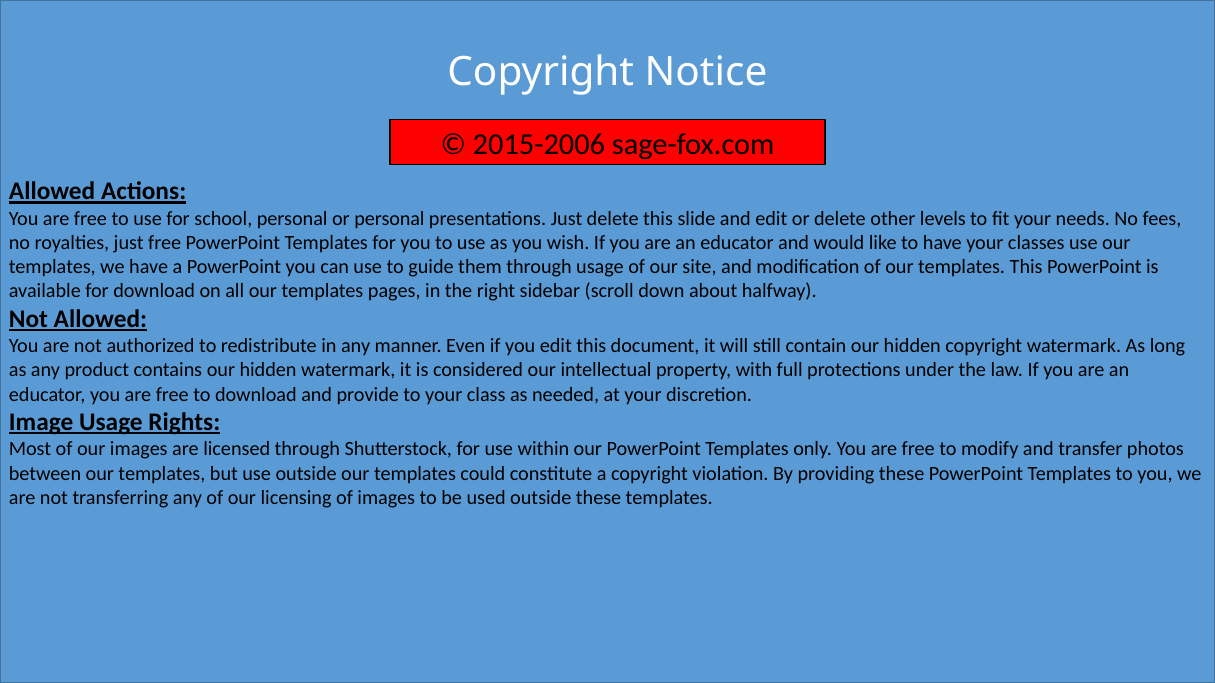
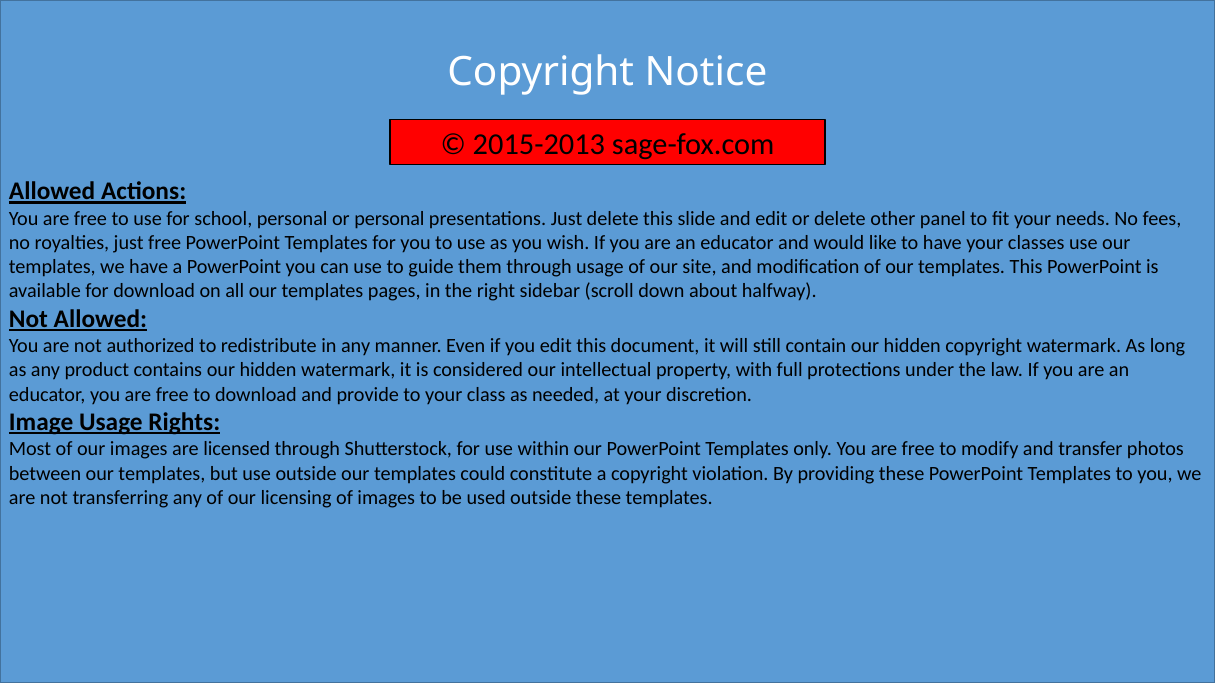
2015-2006: 2015-2006 -> 2015-2013
levels: levels -> panel
